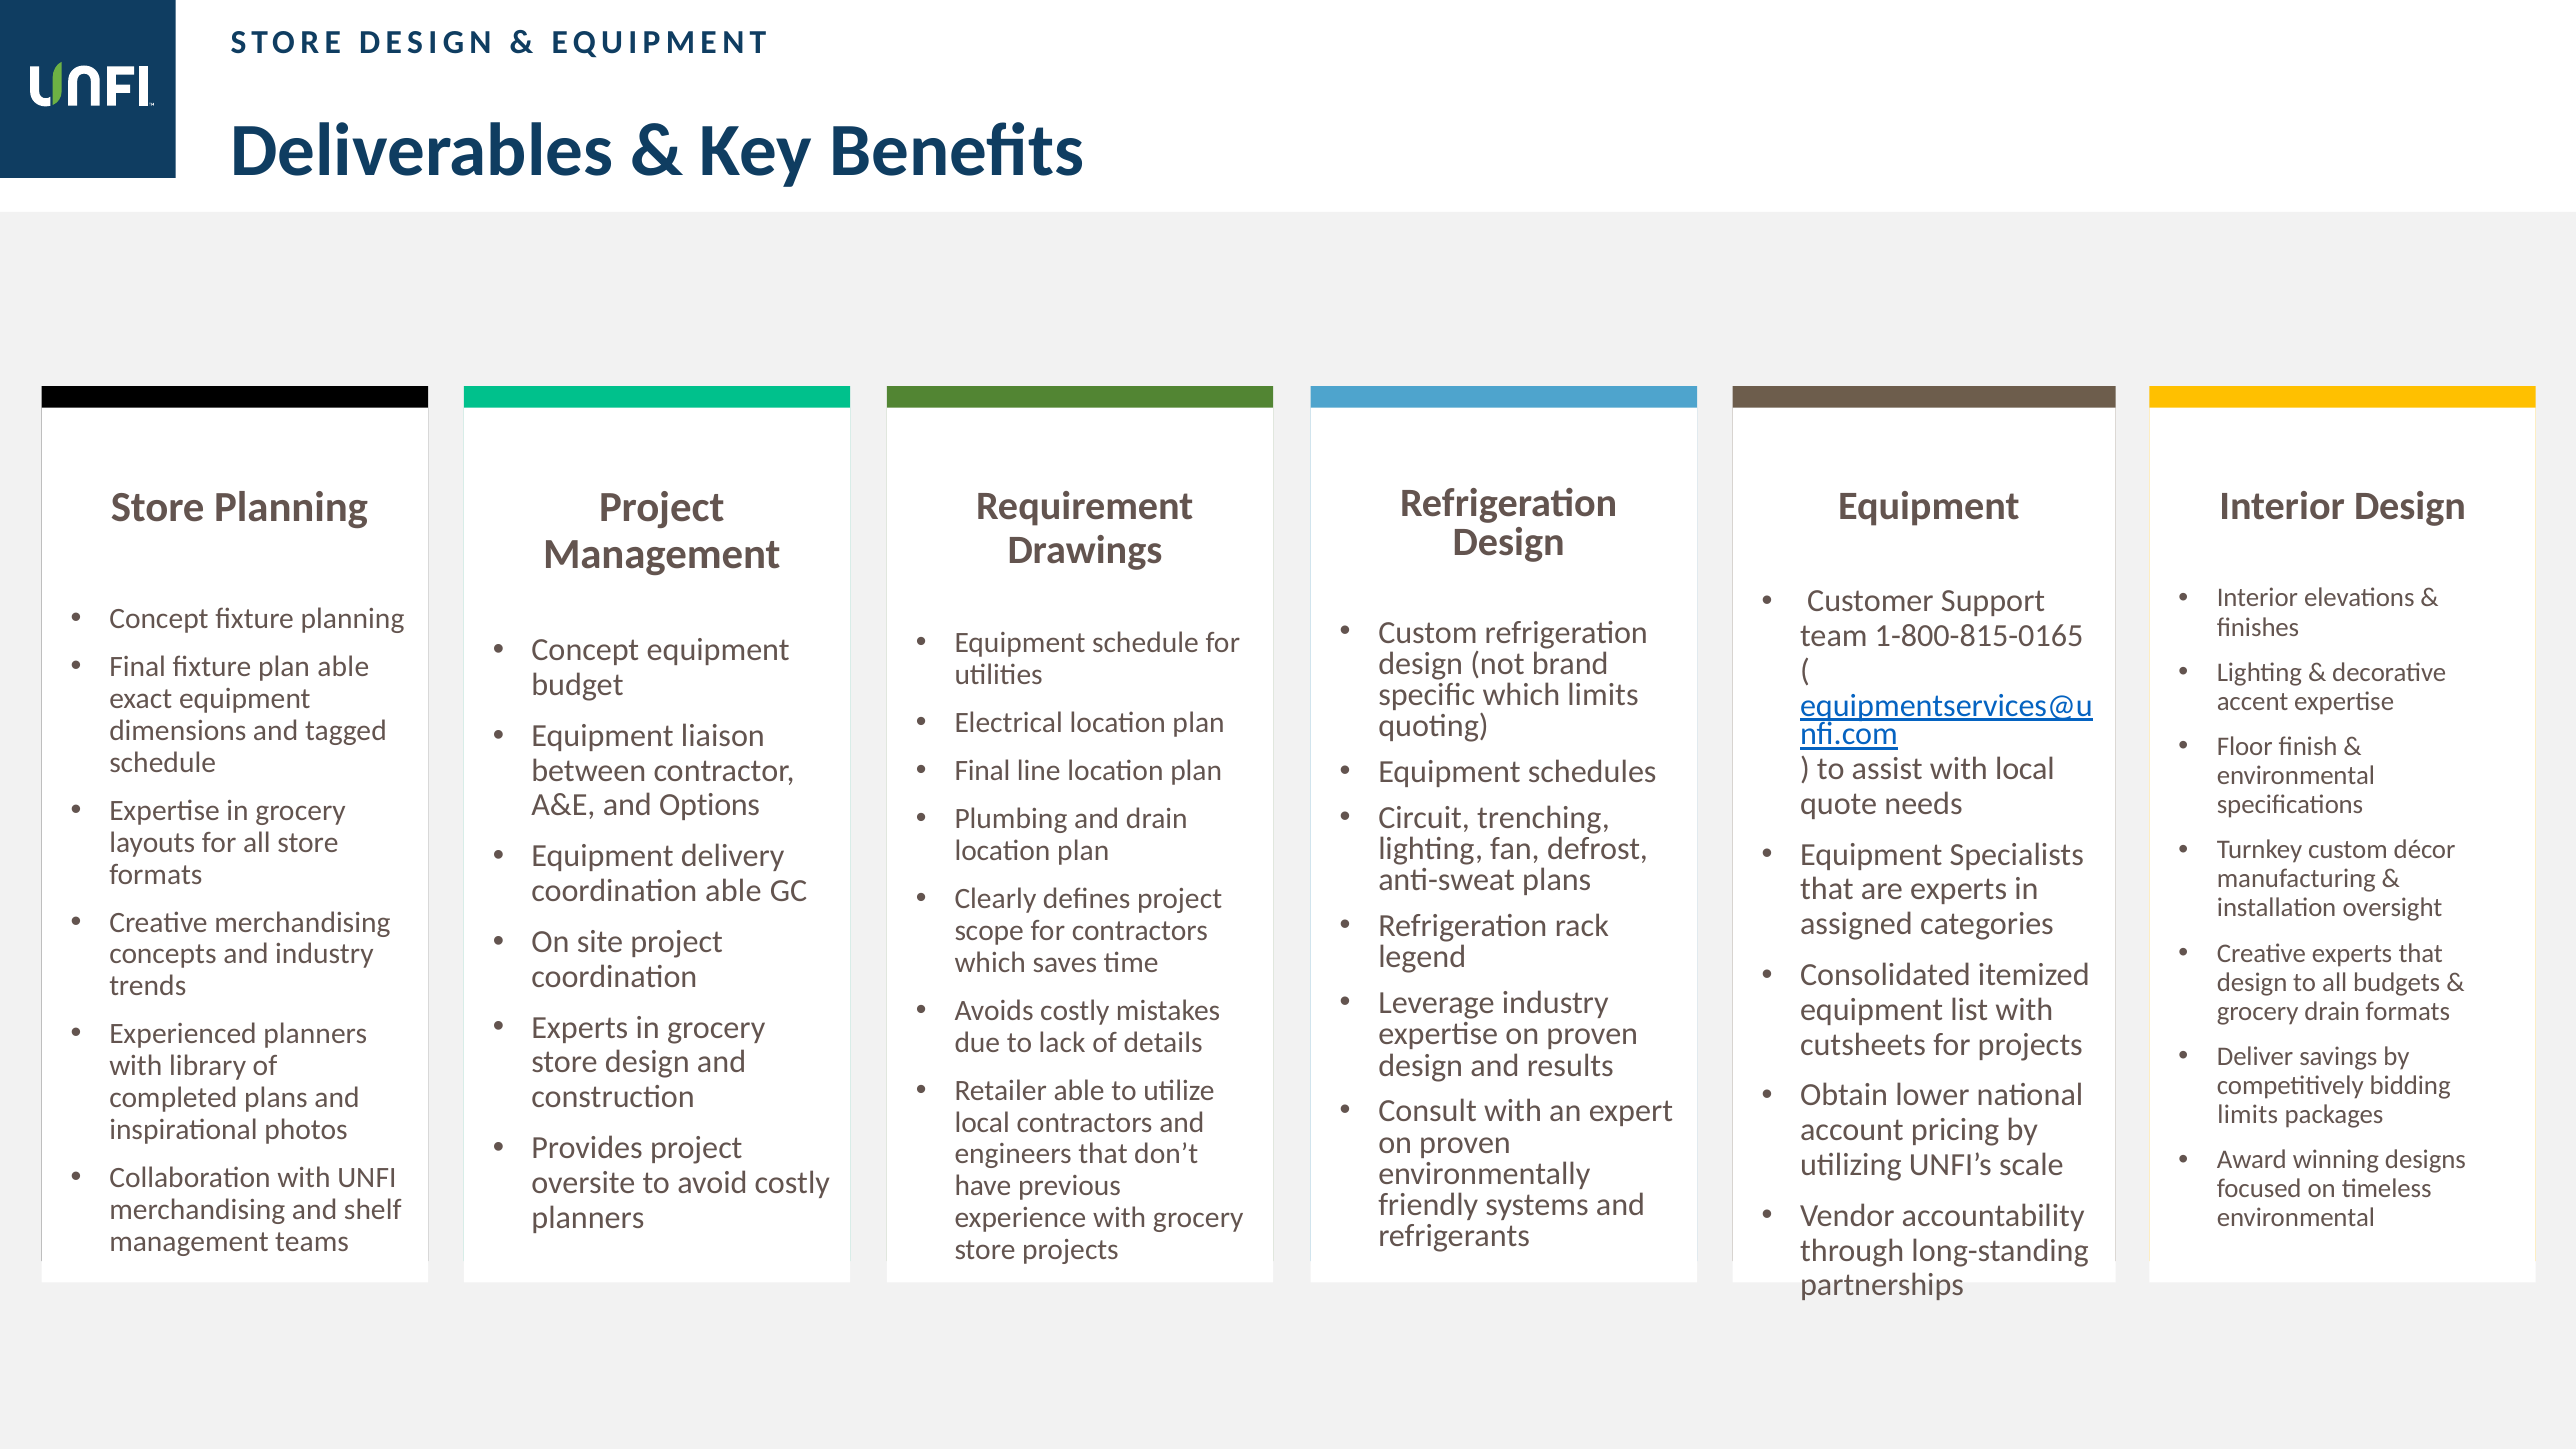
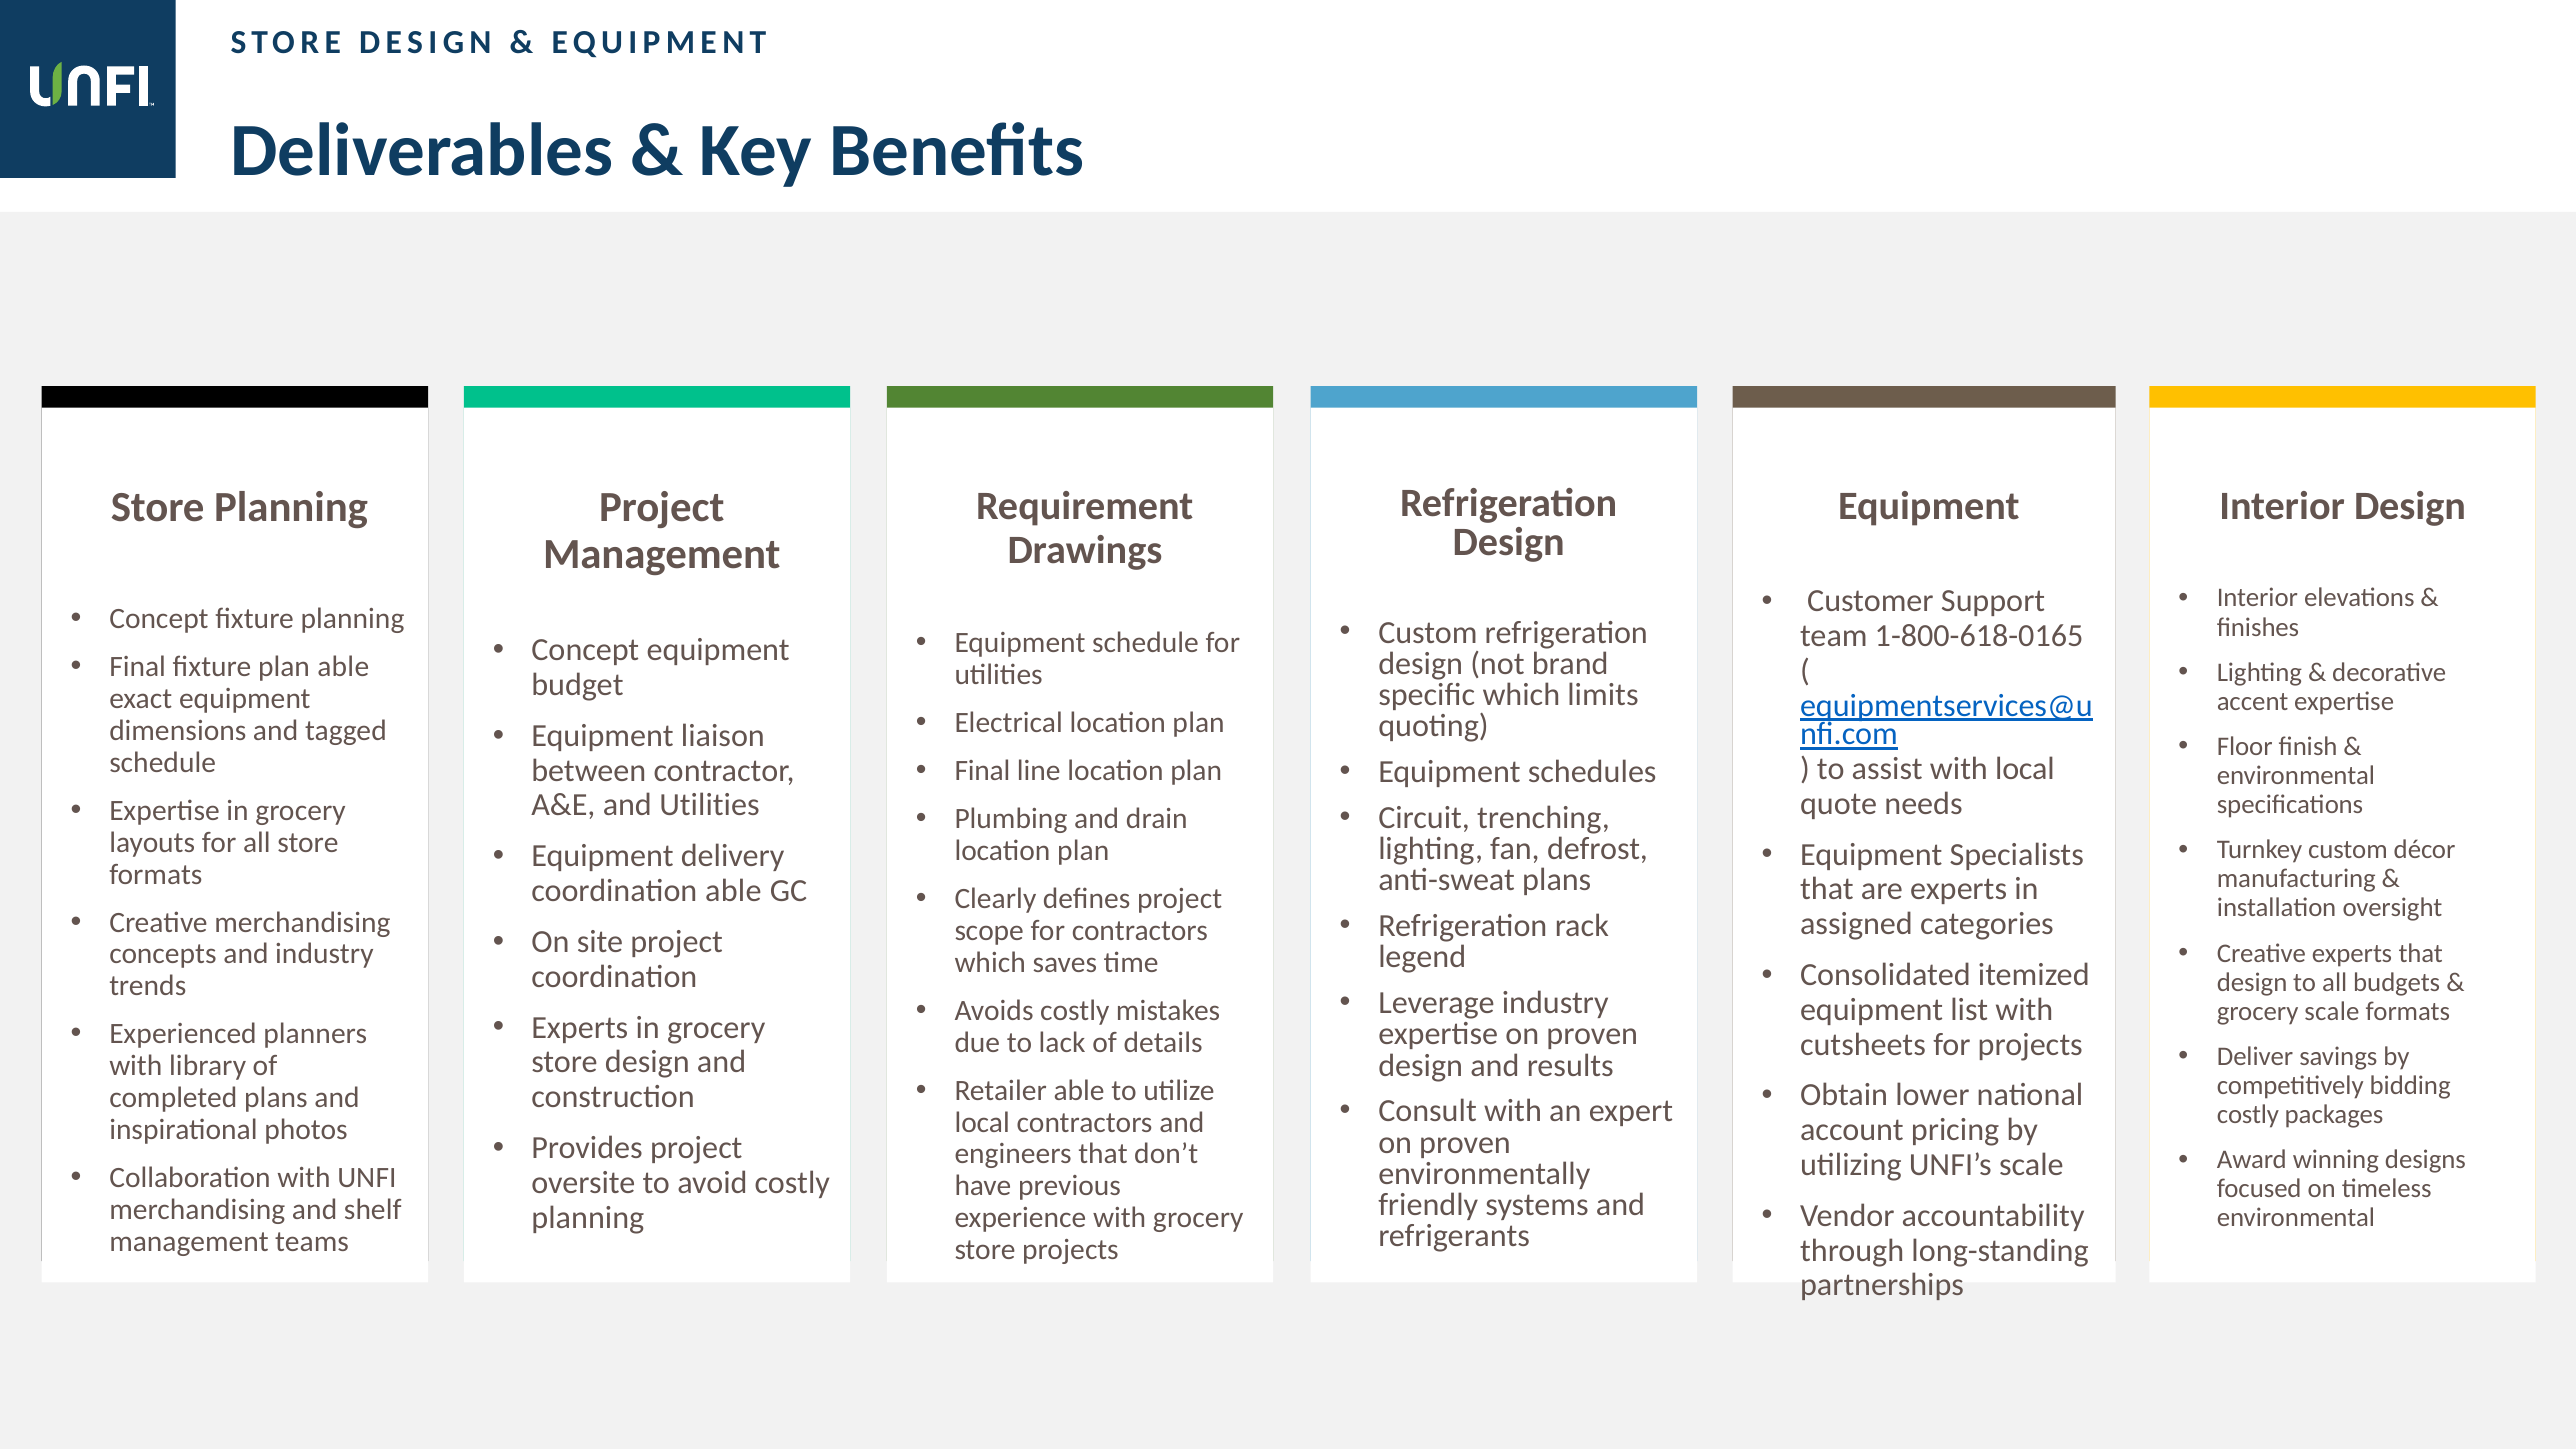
1-800-815-0165: 1-800-815-0165 -> 1-800-618-0165
and Options: Options -> Utilities
grocery drain: drain -> scale
limits at (2248, 1115): limits -> costly
planners at (588, 1217): planners -> planning
